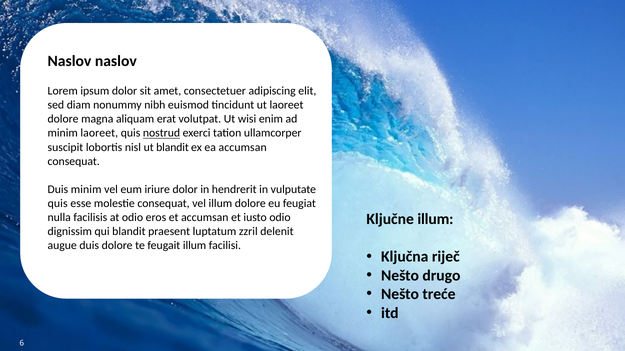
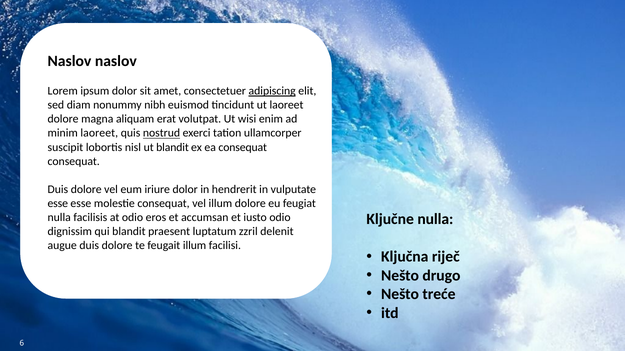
adipiscing underline: none -> present
ea accumsan: accumsan -> consequat
minim at (86, 190): minim -> dolore
quis at (58, 204): quis -> esse
Ključne illum: illum -> nulla
